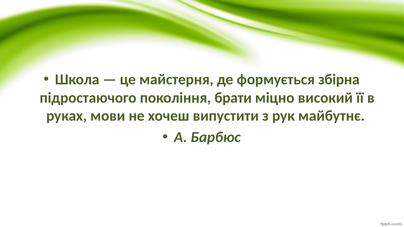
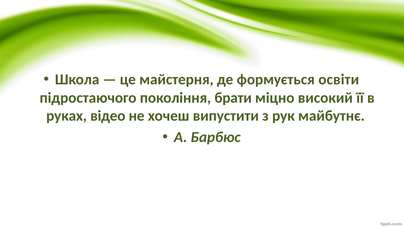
збірна: збірна -> освіти
мови: мови -> відео
